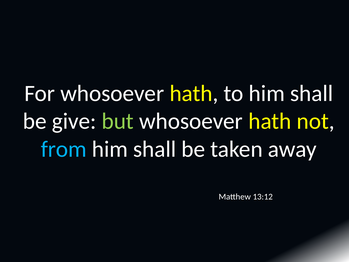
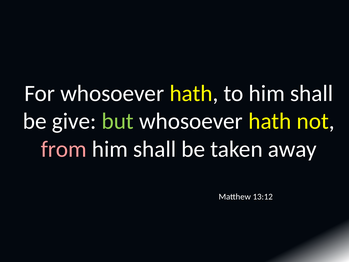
from colour: light blue -> pink
